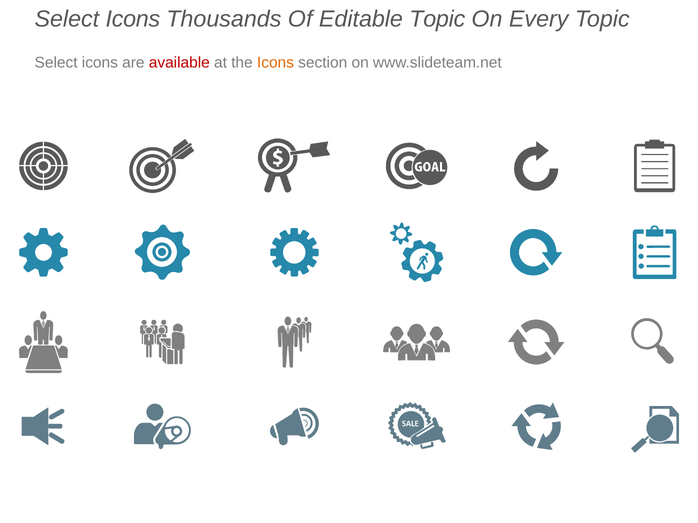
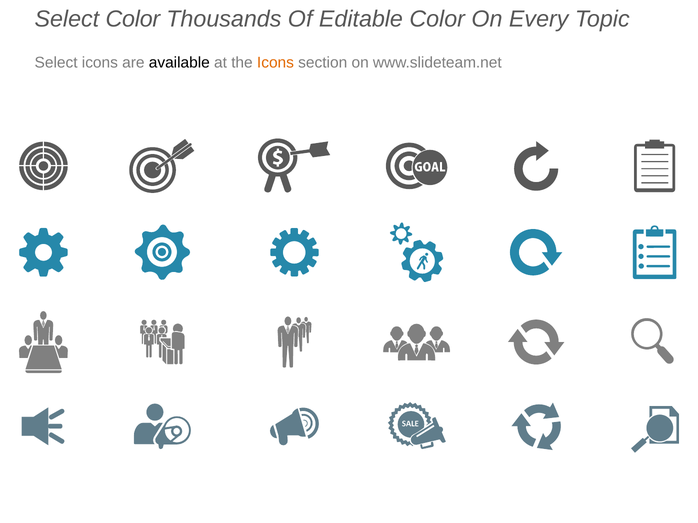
Icons at (133, 19): Icons -> Color
Editable Topic: Topic -> Color
available colour: red -> black
